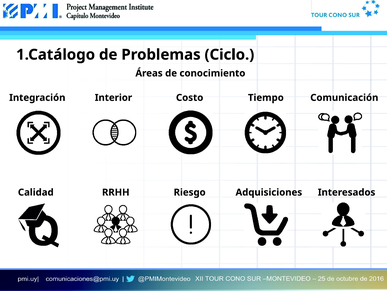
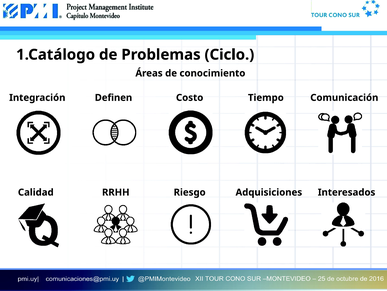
Interior: Interior -> Definen
